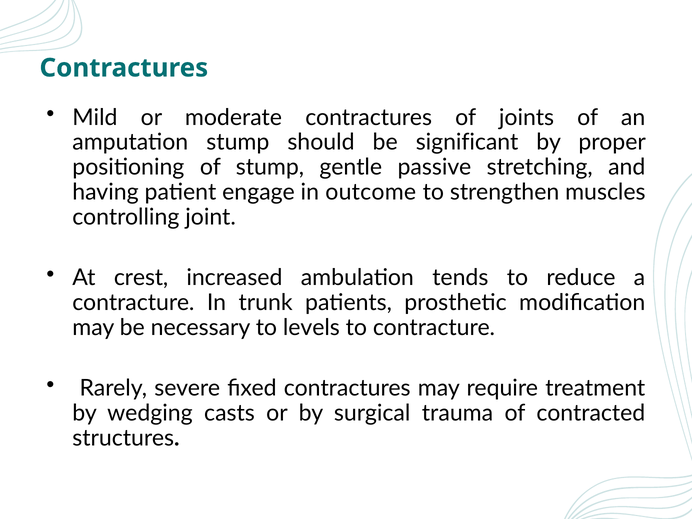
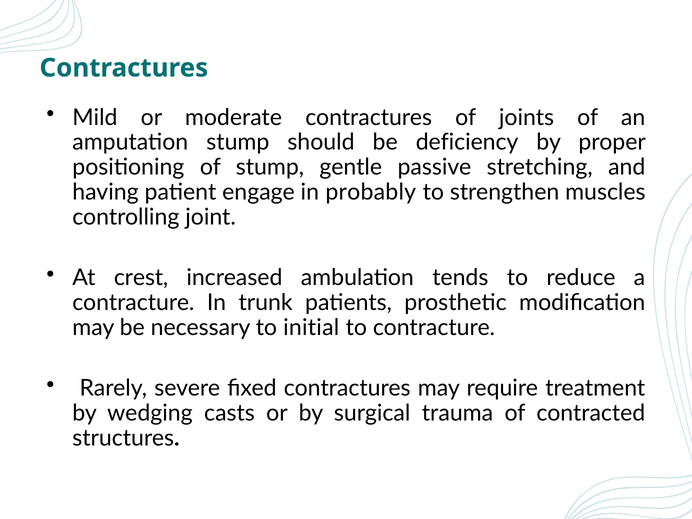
significant: significant -> deficiency
outcome: outcome -> probably
levels: levels -> initial
